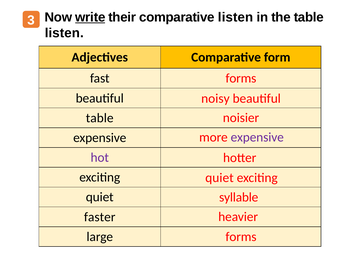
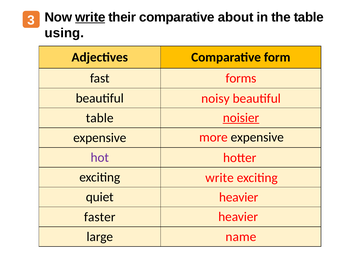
comparative listen: listen -> about
listen at (64, 33): listen -> using
noisier underline: none -> present
expensive at (257, 137) colour: purple -> black
quiet at (220, 178): quiet -> write
syllable at (239, 197): syllable -> heavier
forms at (241, 237): forms -> name
